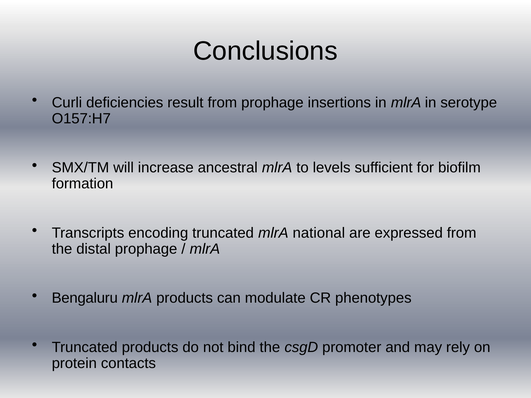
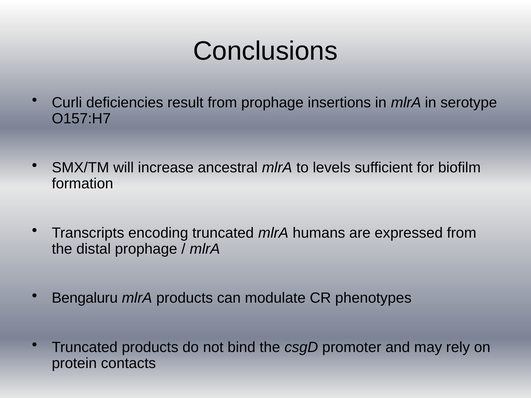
national: national -> humans
